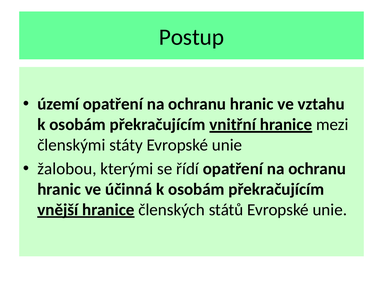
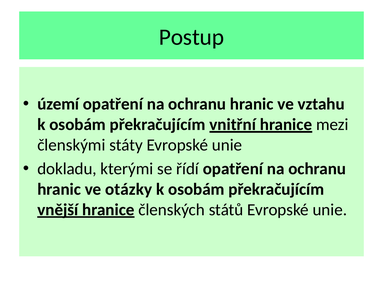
žalobou: žalobou -> dokladu
účinná: účinná -> otázky
